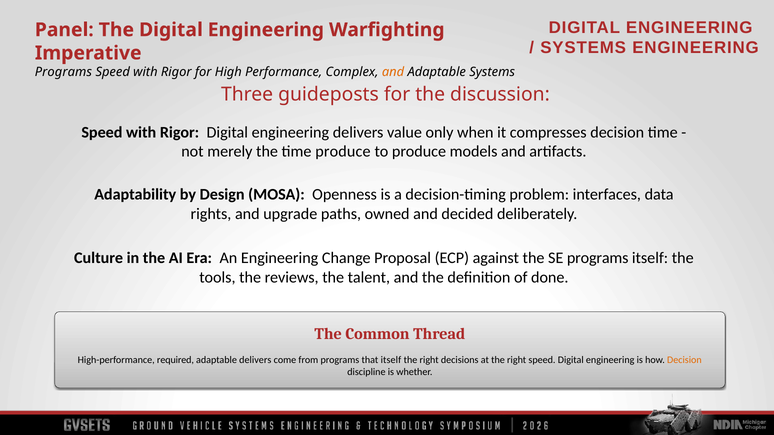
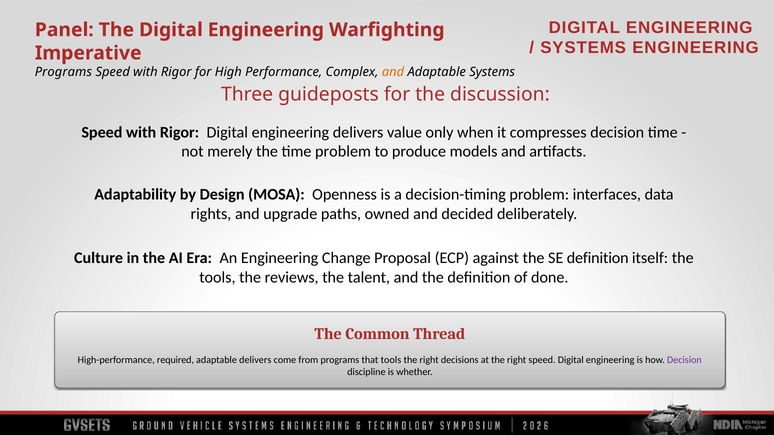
time produce: produce -> problem
SE programs: programs -> definition
that itself: itself -> tools
Decision at (684, 360) colour: orange -> purple
